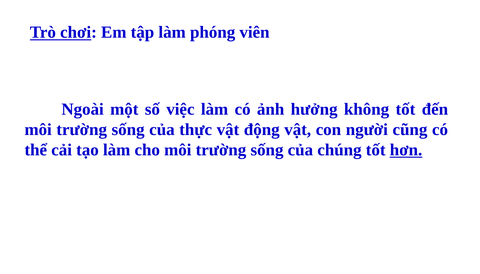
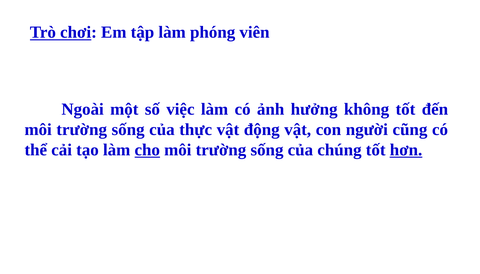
cho underline: none -> present
